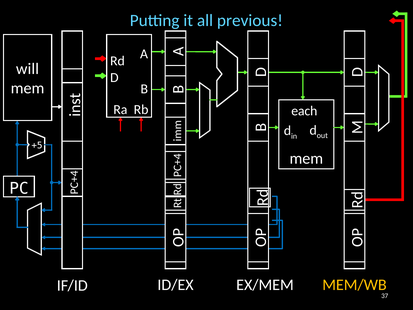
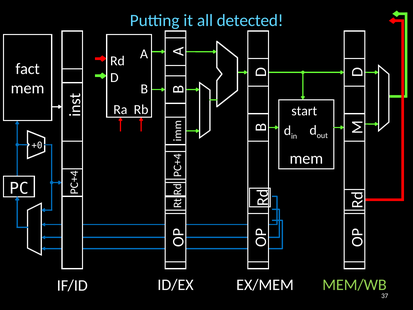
previous: previous -> detected
will: will -> fact
each: each -> start
+5: +5 -> +0
MEM/WB colour: yellow -> light green
